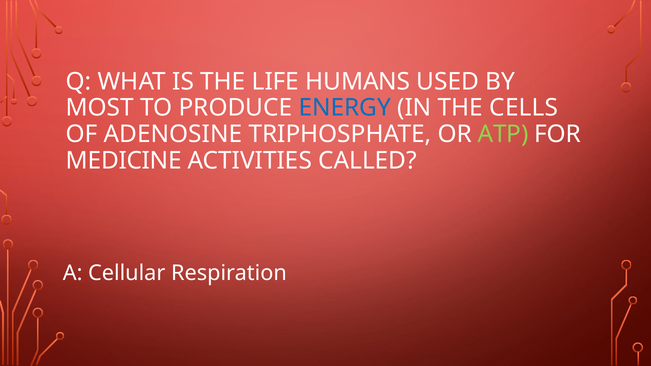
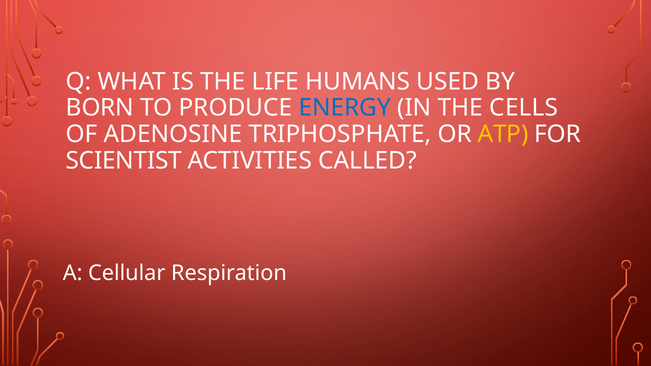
MOST: MOST -> BORN
ATP colour: light green -> yellow
MEDICINE: MEDICINE -> SCIENTIST
